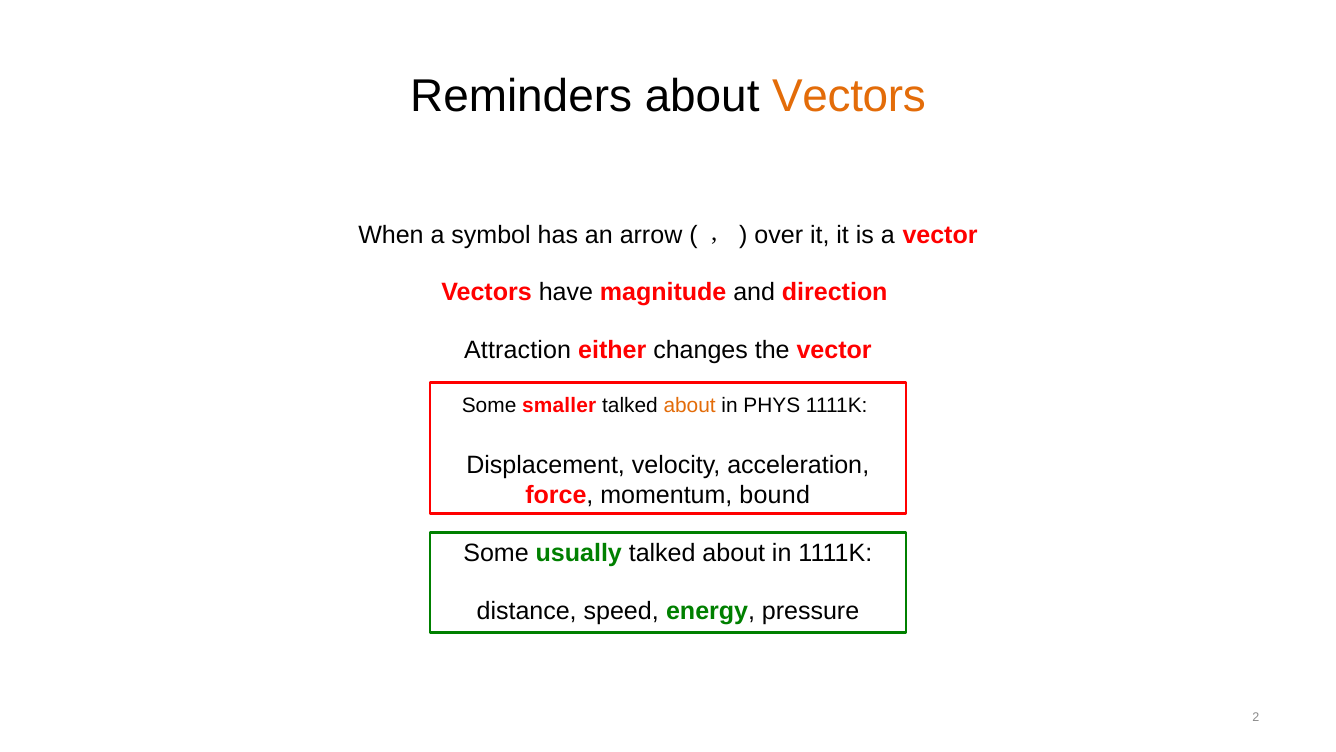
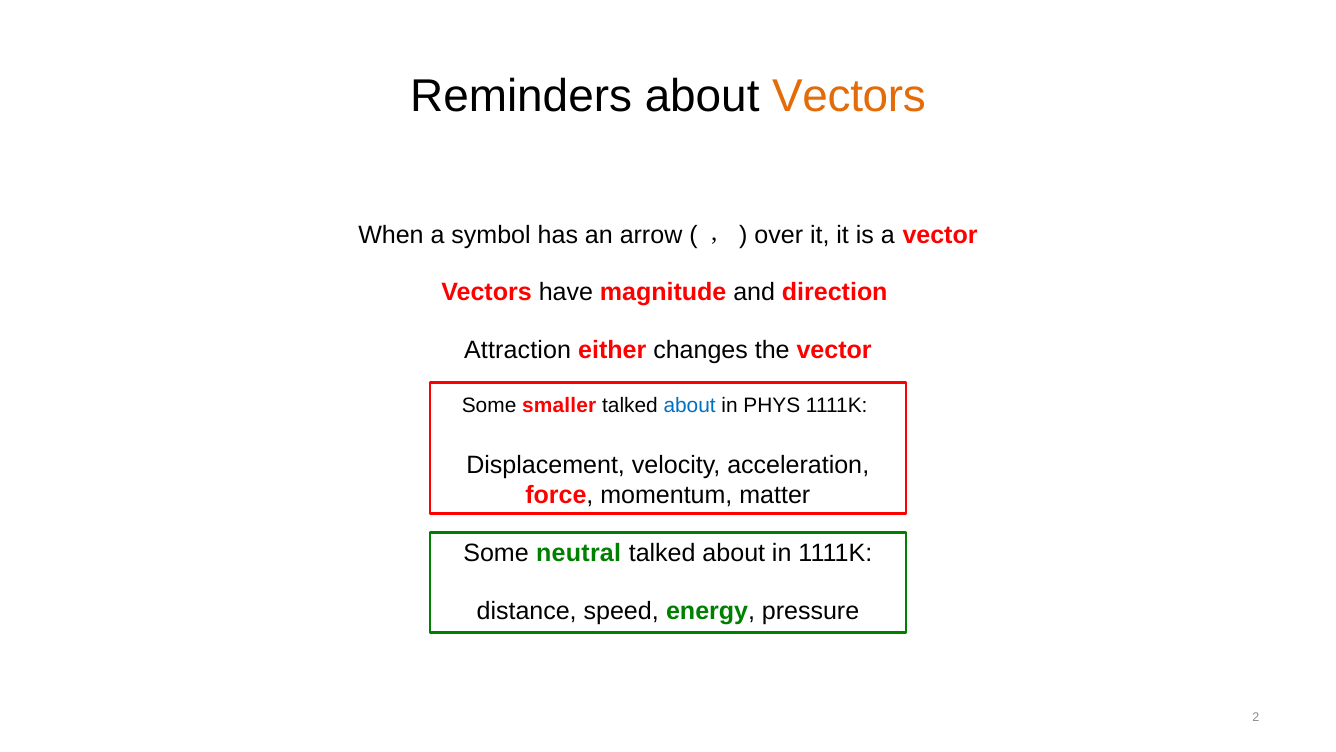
about at (690, 405) colour: orange -> blue
bound: bound -> matter
usually: usually -> neutral
